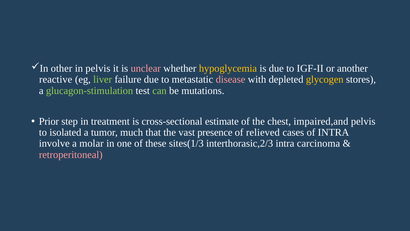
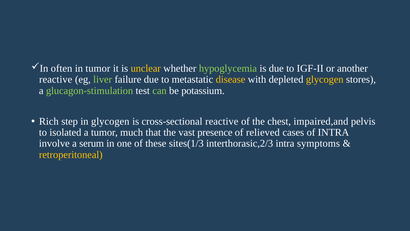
other: other -> often
in pelvis: pelvis -> tumor
unclear colour: pink -> yellow
hypoglycemia colour: yellow -> light green
disease colour: pink -> yellow
mutations: mutations -> potassium
Prior: Prior -> Rich
in treatment: treatment -> glycogen
cross-sectional estimate: estimate -> reactive
molar: molar -> serum
carcinoma: carcinoma -> symptoms
retroperitoneal colour: pink -> yellow
